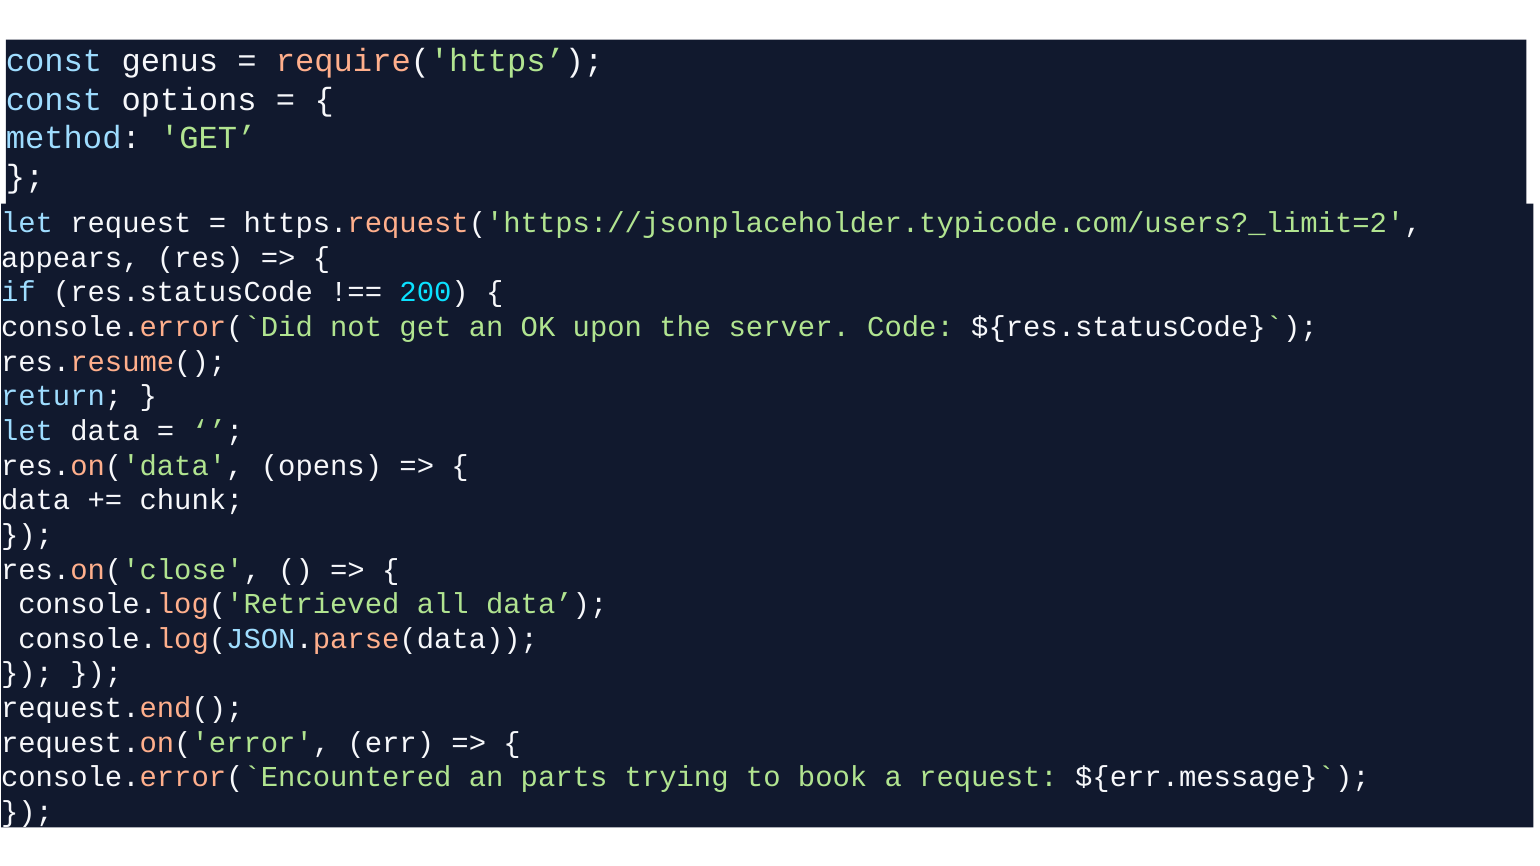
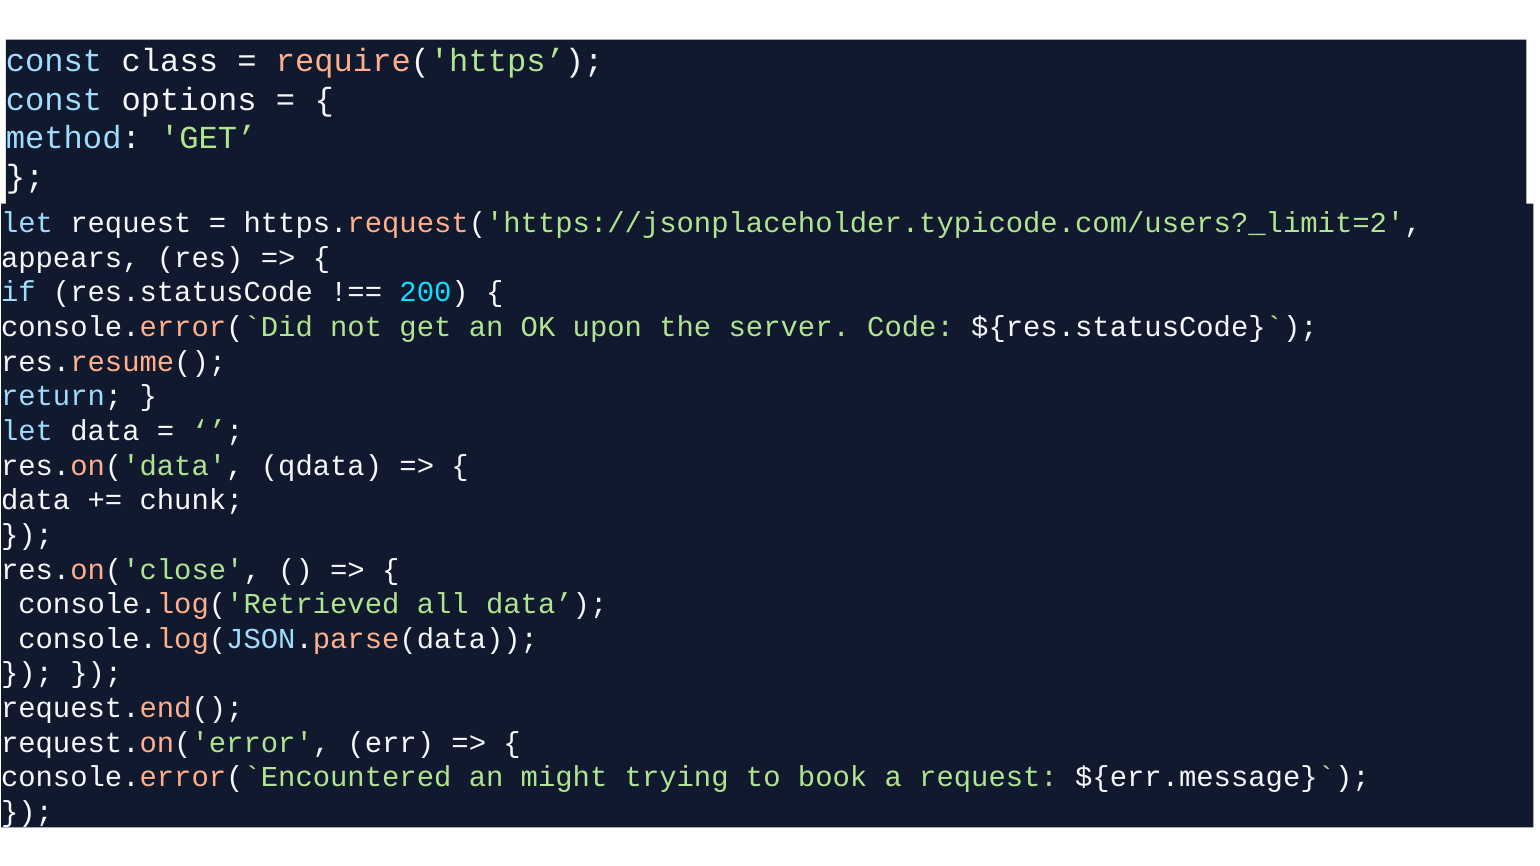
genus: genus -> class
opens: opens -> qdata
parts: parts -> might
